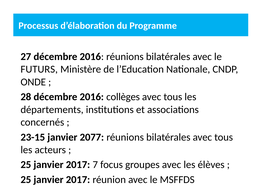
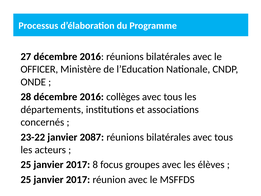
FUTURS: FUTURS -> OFFICER
23-15: 23-15 -> 23-22
2077: 2077 -> 2087
7: 7 -> 8
